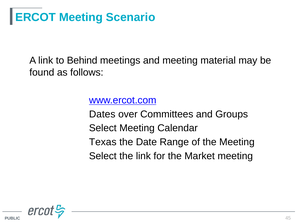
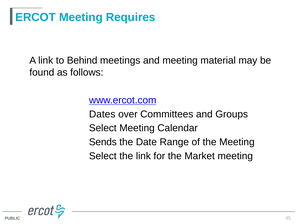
Scenario: Scenario -> Requires
Texas: Texas -> Sends
